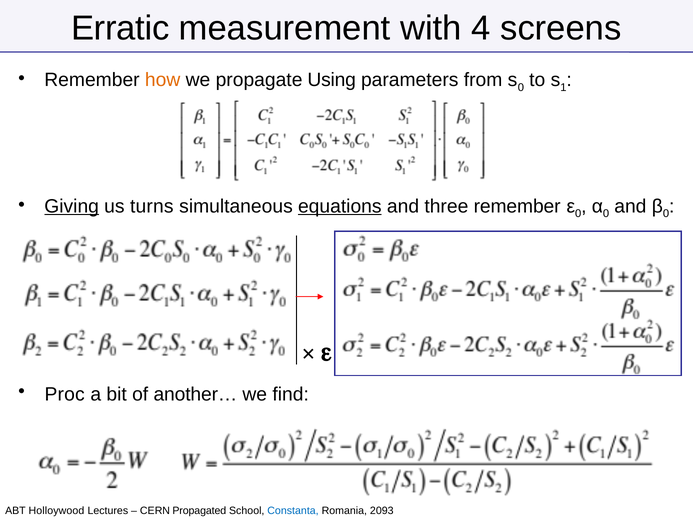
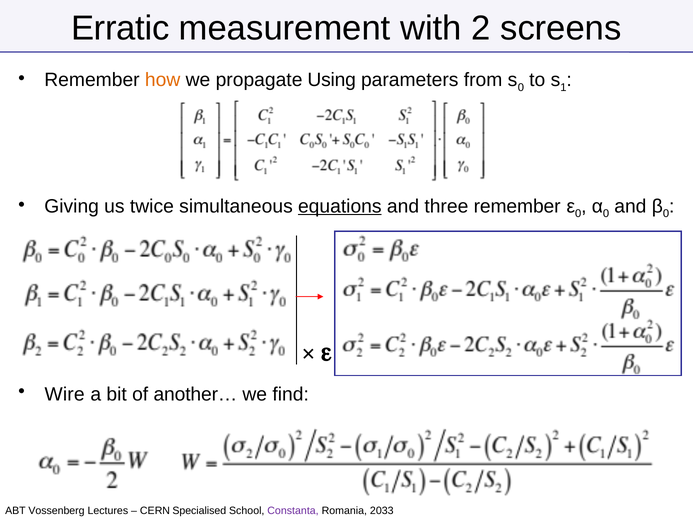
4: 4 -> 2
Giving underline: present -> none
turns: turns -> twice
Proc: Proc -> Wire
Holloywood: Holloywood -> Vossenberg
Propagated: Propagated -> Specialised
Constanta colour: blue -> purple
2093: 2093 -> 2033
